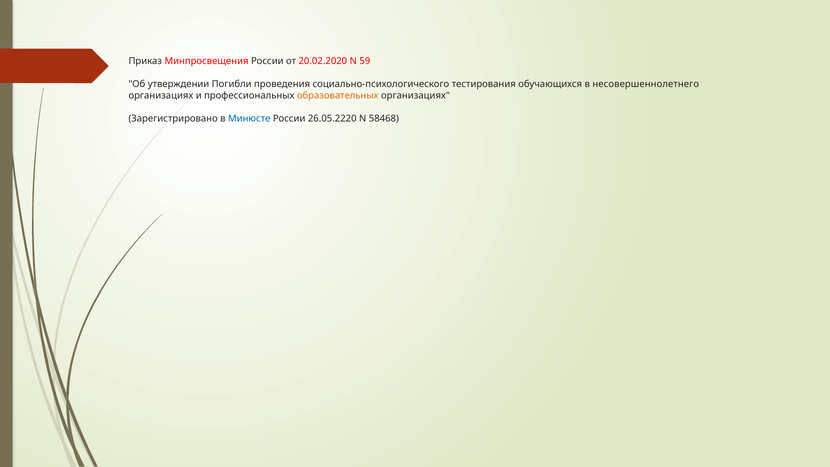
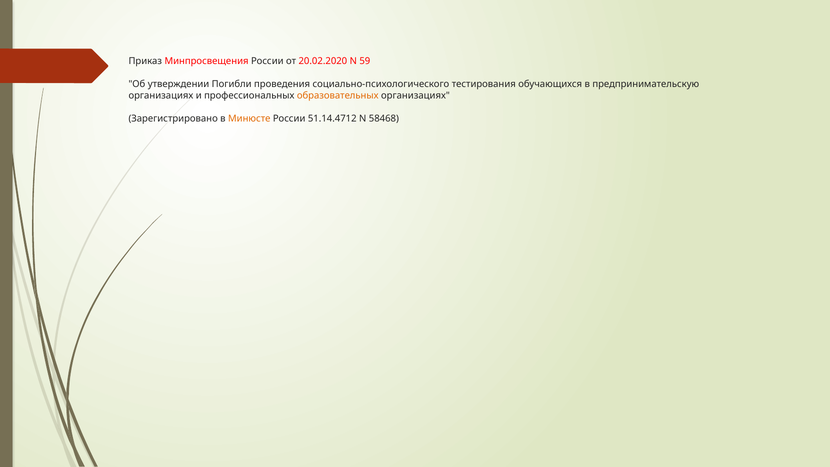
несовершеннолетнего: несовершеннолетнего -> предпринимательскую
Минюсте colour: blue -> orange
26.05.2220: 26.05.2220 -> 51.14.4712
